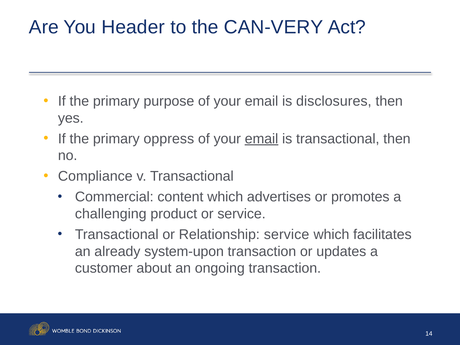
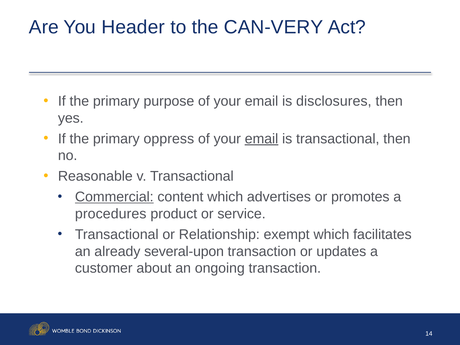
Compliance: Compliance -> Reasonable
Commercial underline: none -> present
challenging: challenging -> procedures
Relationship service: service -> exempt
system-upon: system-upon -> several-upon
